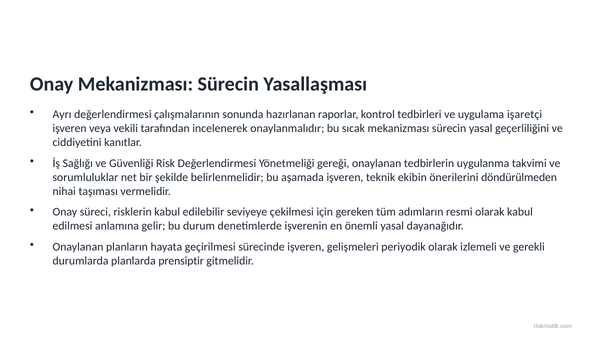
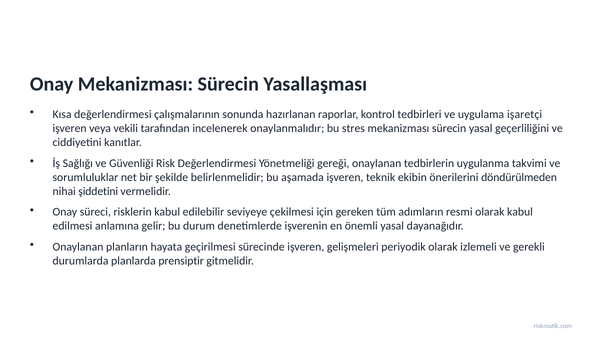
Ayrı: Ayrı -> Kısa
sıcak: sıcak -> stres
taşıması: taşıması -> şiddetini
